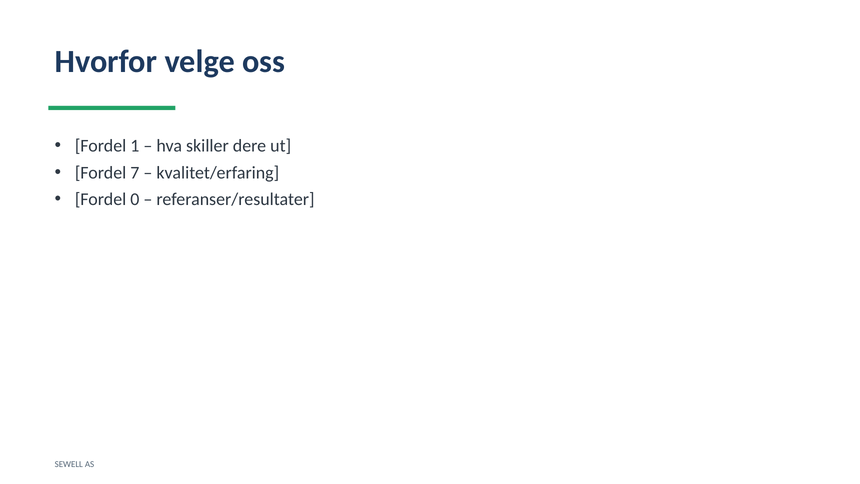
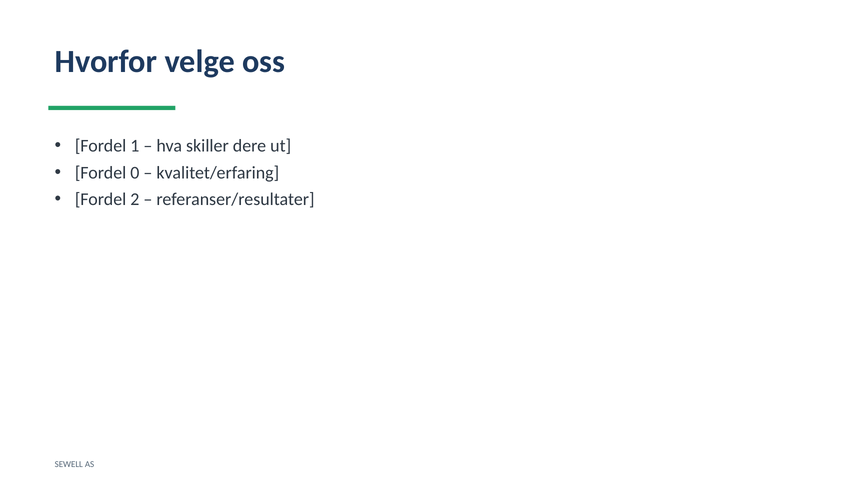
7: 7 -> 0
0: 0 -> 2
